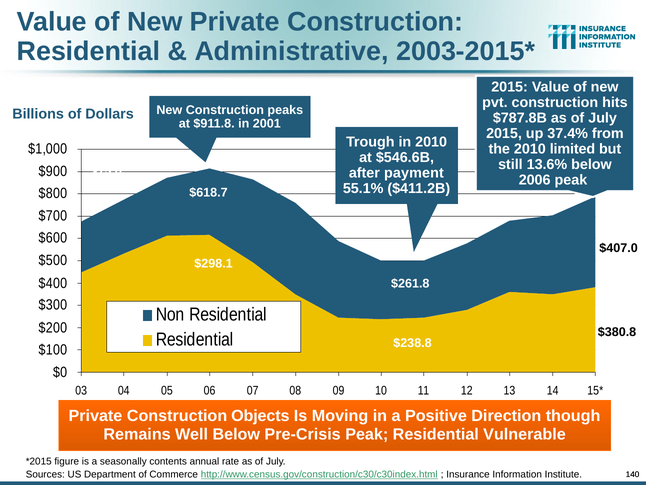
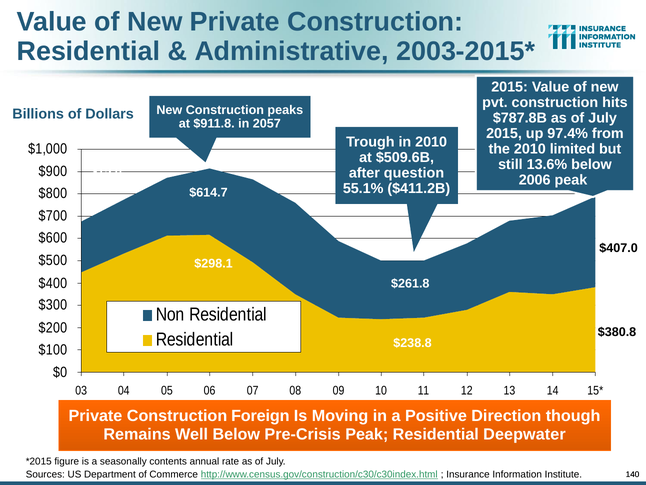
2001: 2001 -> 2057
37.4%: 37.4% -> 97.4%
$546.6B: $546.6B -> $509.6B
payment: payment -> question
$618.7: $618.7 -> $614.7
Objects: Objects -> Foreign
Vulnerable: Vulnerable -> Deepwater
